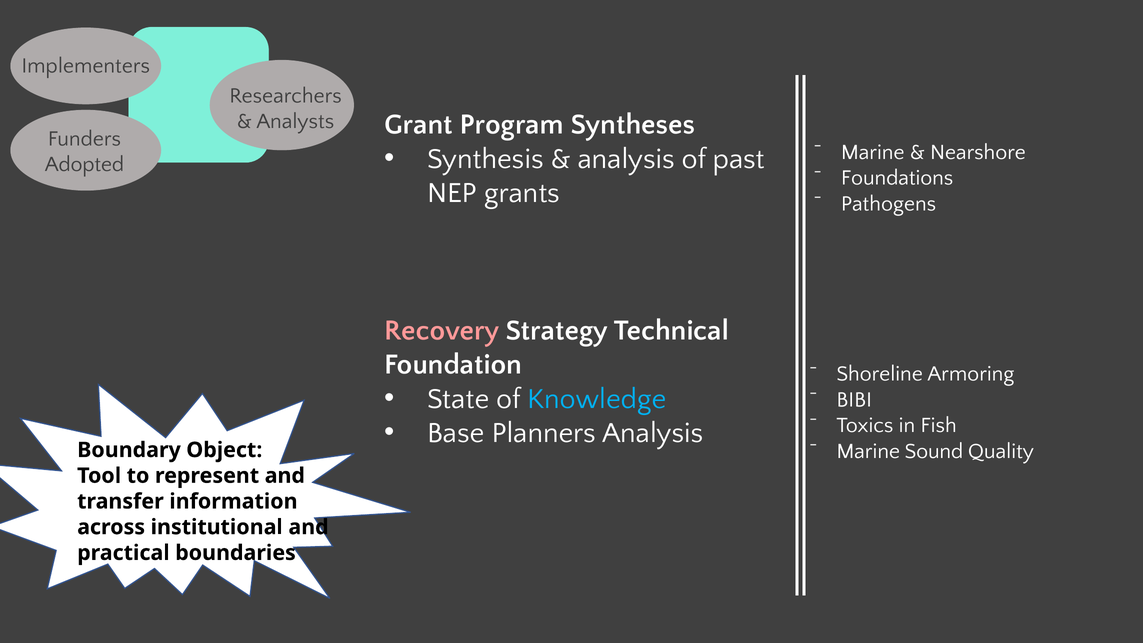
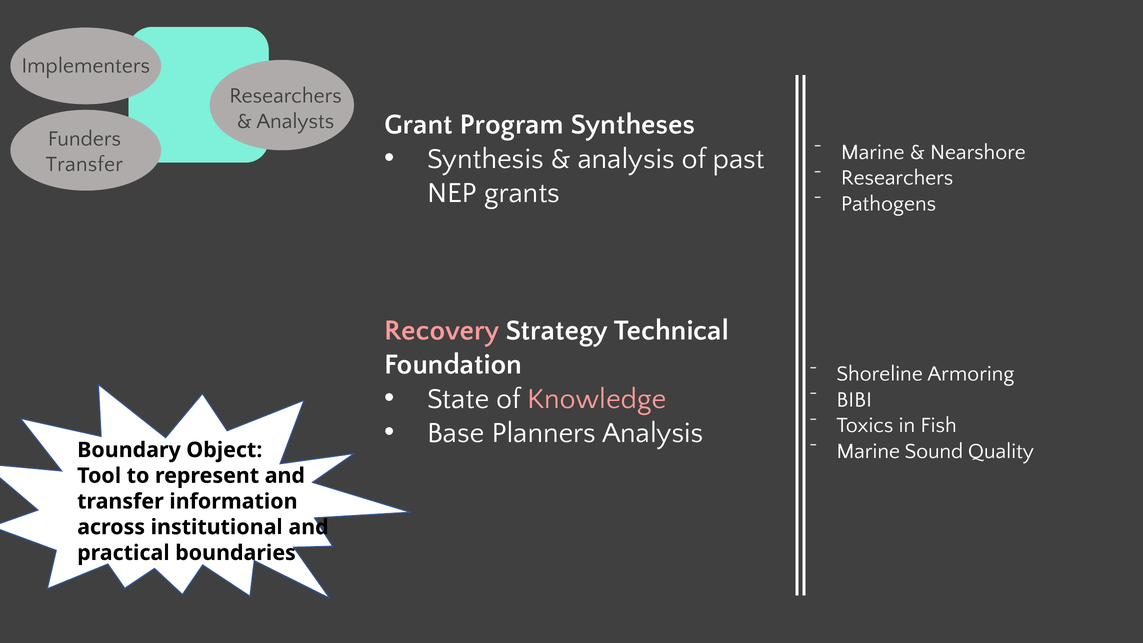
Adopted at (84, 164): Adopted -> Transfer
Foundations at (897, 178): Foundations -> Researchers
Knowledge colour: light blue -> pink
